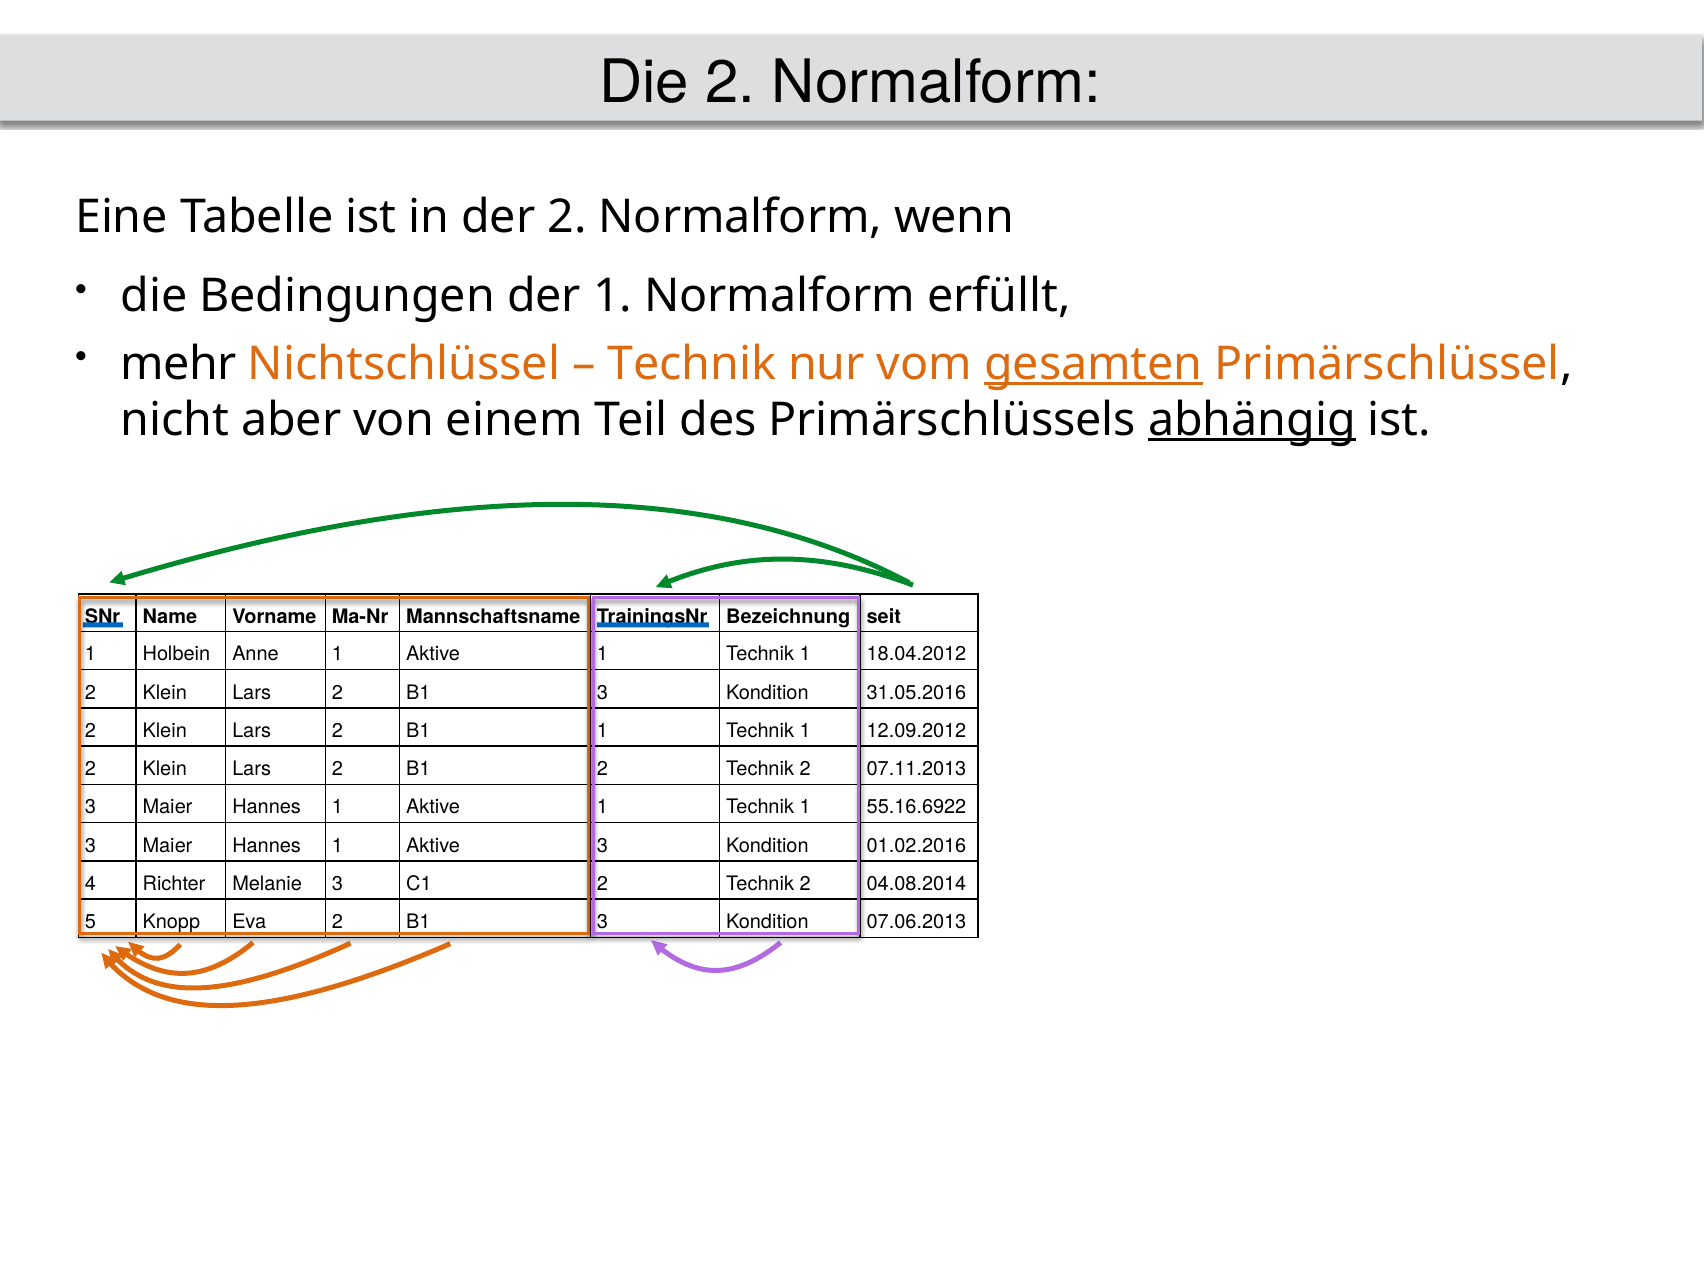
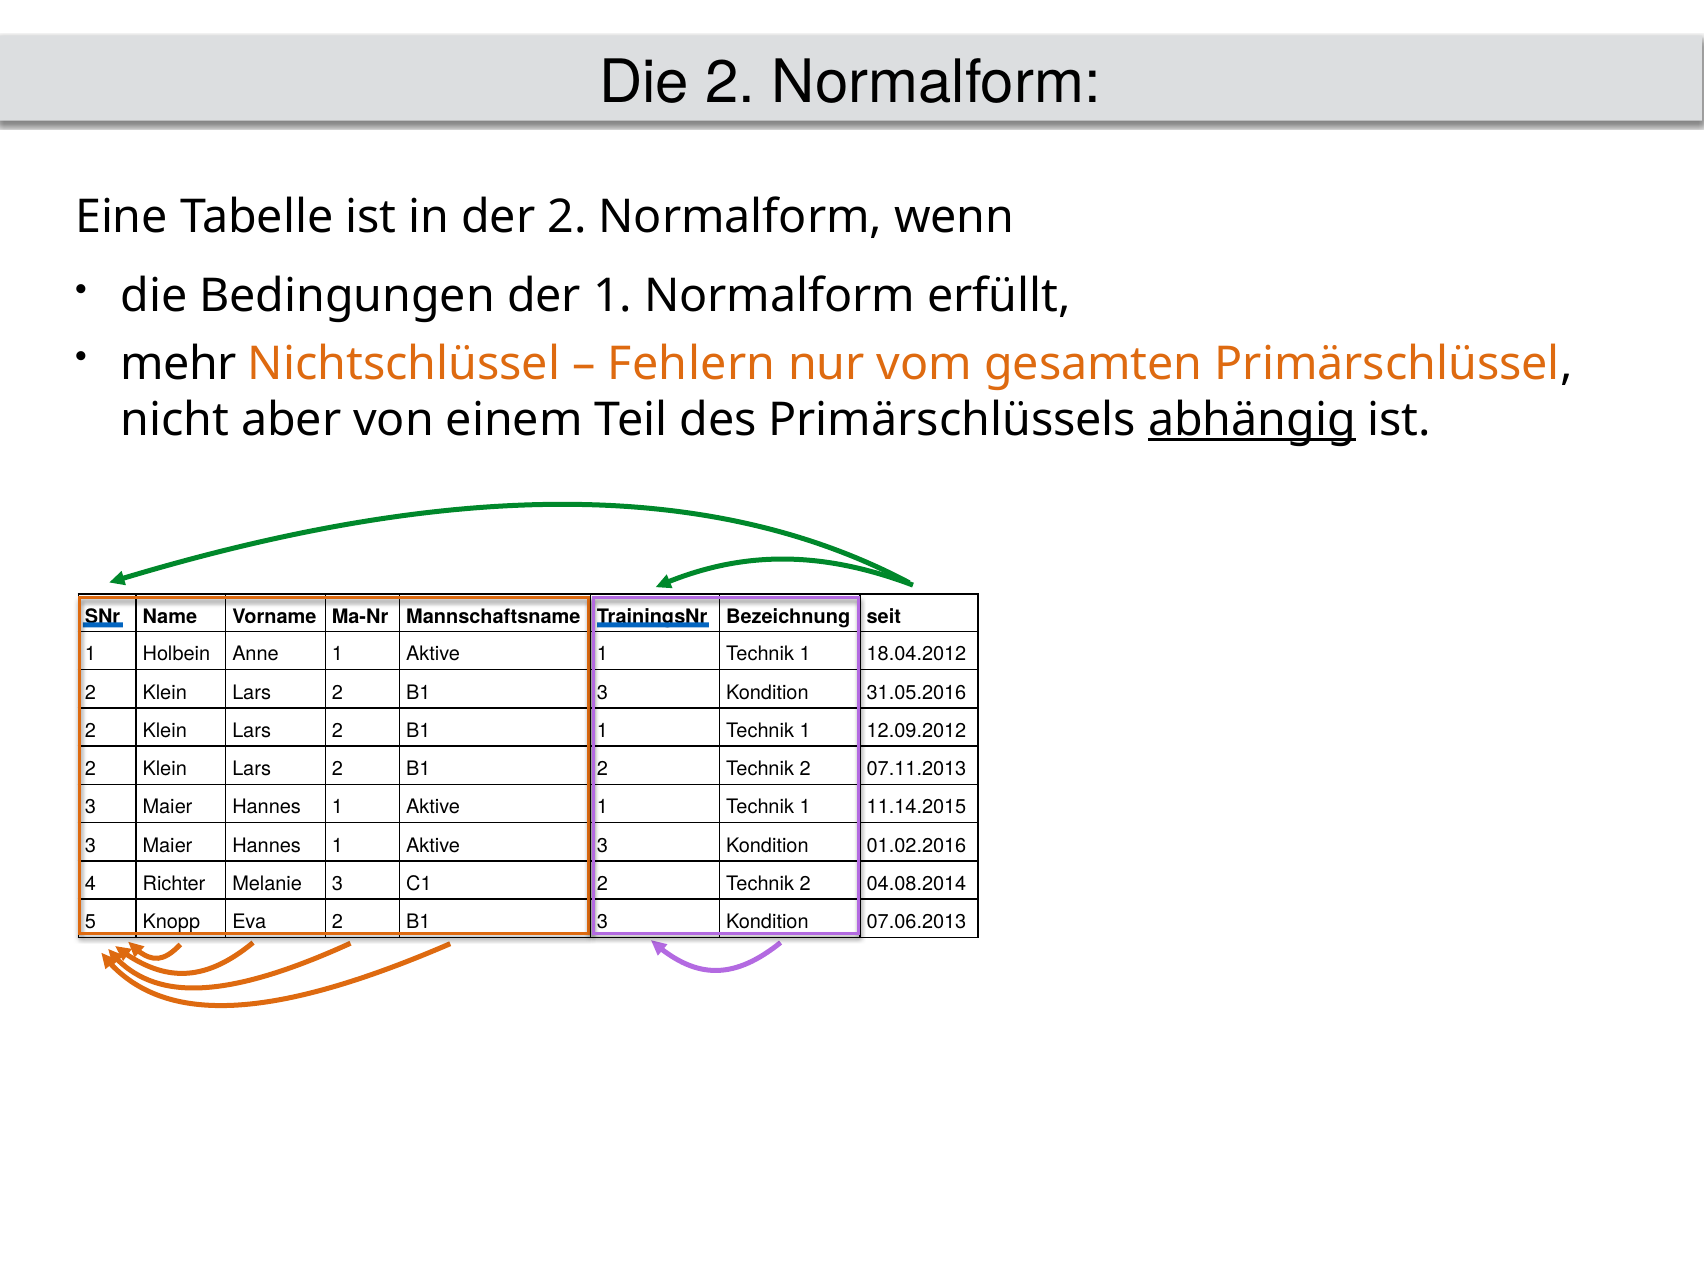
Technik at (692, 364): Technik -> Fehlern
gesamten underline: present -> none
55.16.6922: 55.16.6922 -> 11.14.2015
